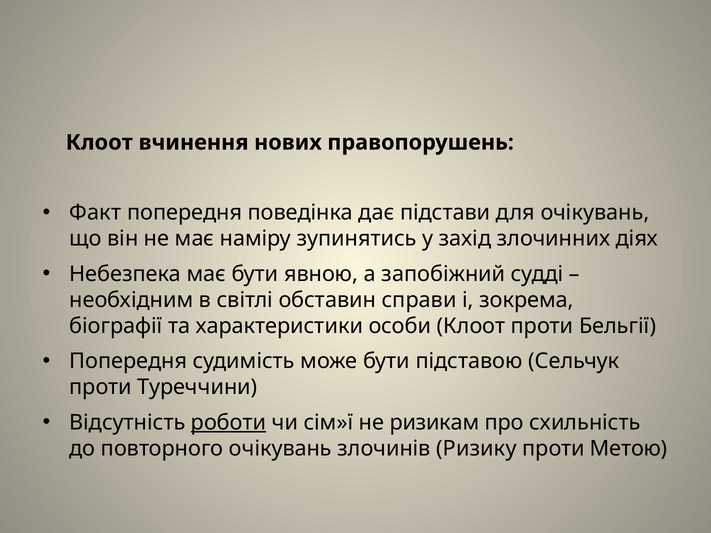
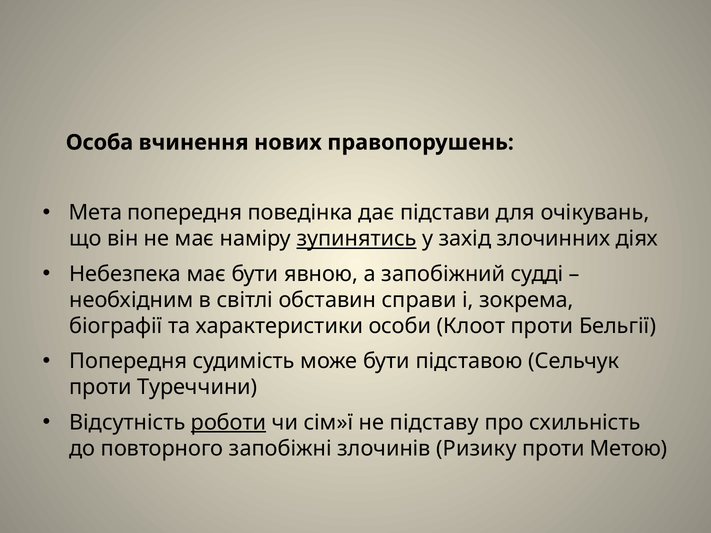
Клоот at (99, 143): Клоот -> Особа
Факт: Факт -> Мета
зупинятись underline: none -> present
ризикам: ризикам -> підставу
повторного очікувань: очікувань -> запобіжні
